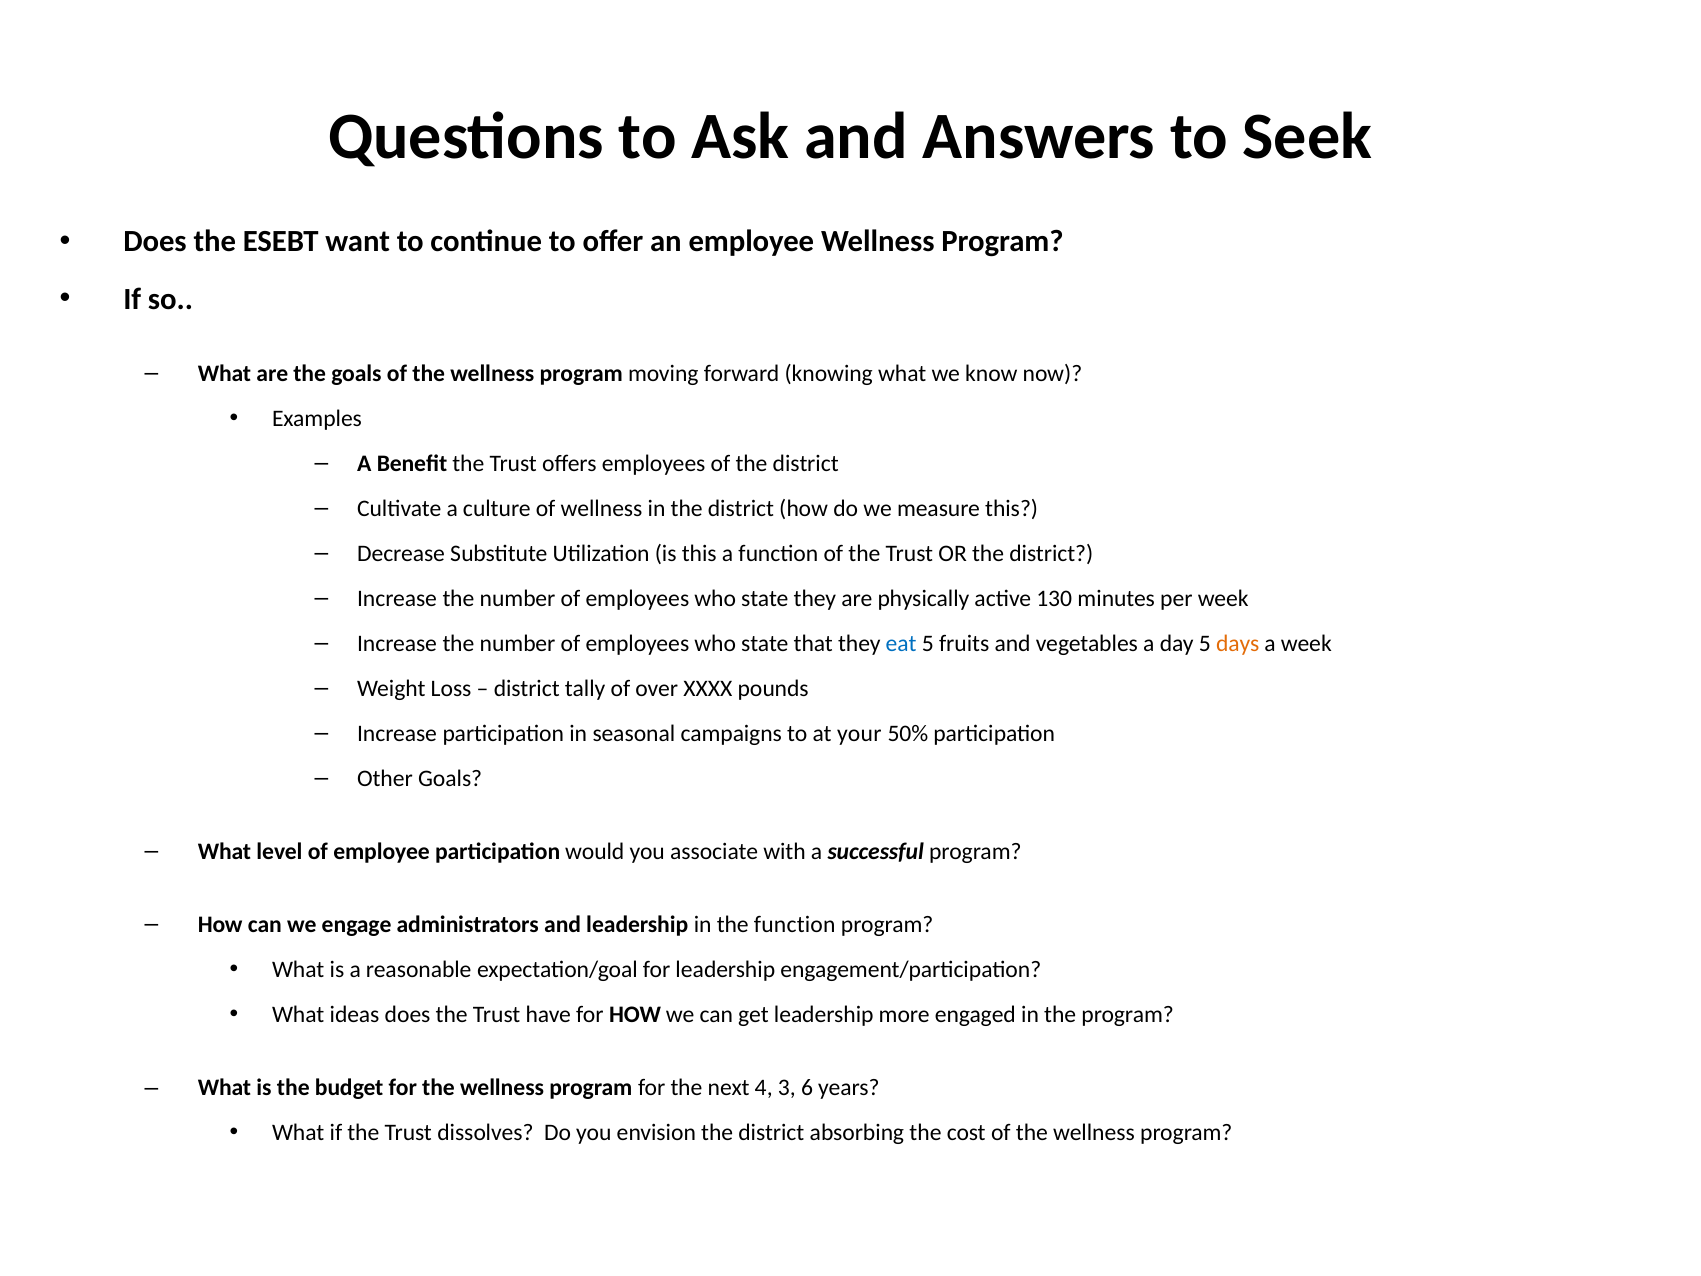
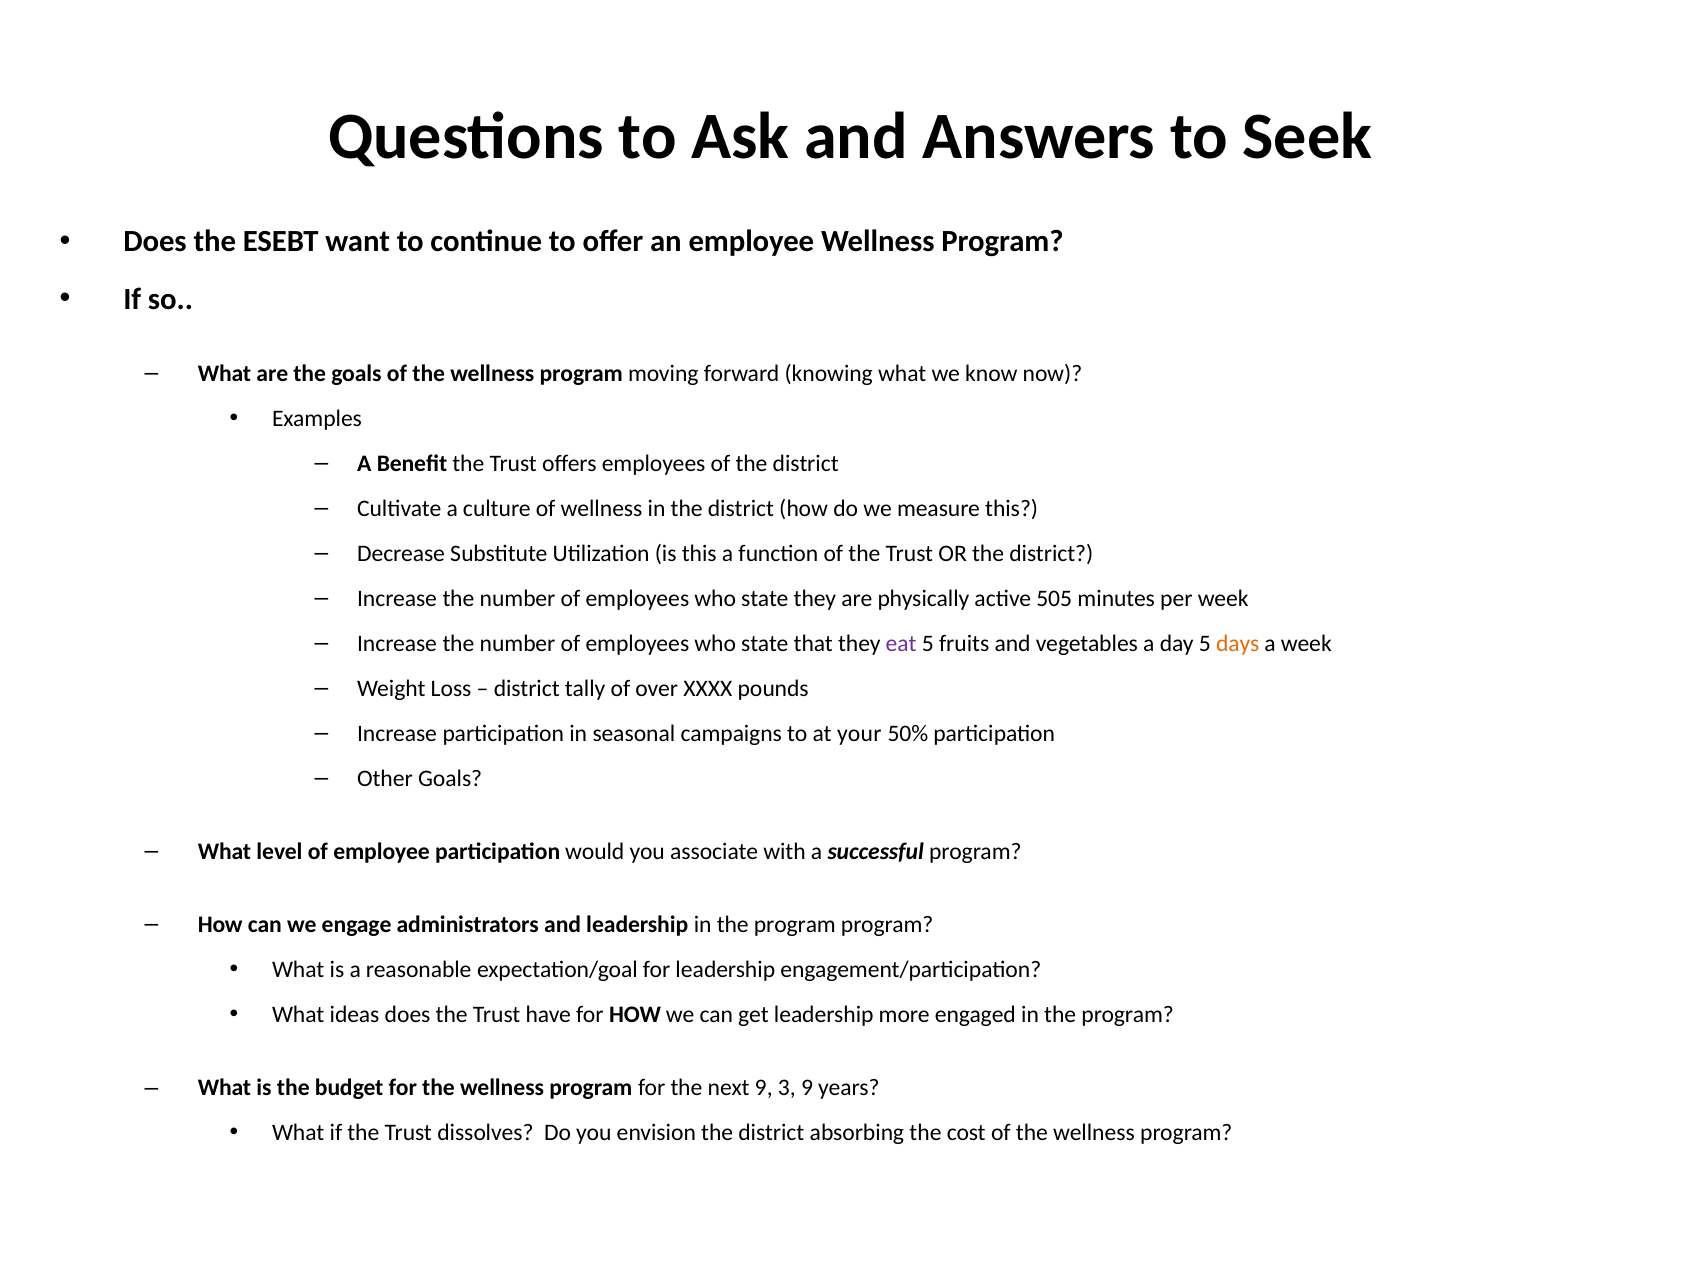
130: 130 -> 505
eat colour: blue -> purple
leadership in the function: function -> program
next 4: 4 -> 9
3 6: 6 -> 9
